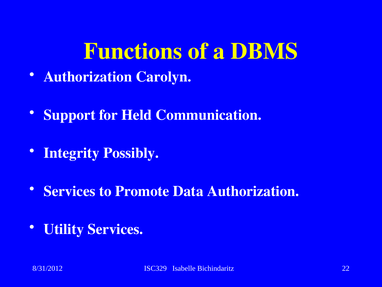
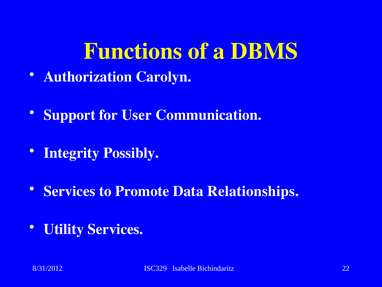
Held: Held -> User
Data Authorization: Authorization -> Relationships
